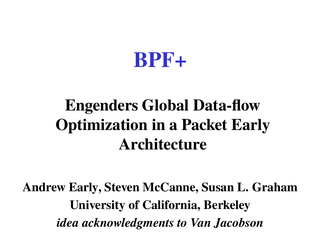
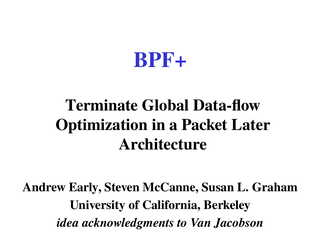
Engenders: Engenders -> Terminate
Packet Early: Early -> Later
